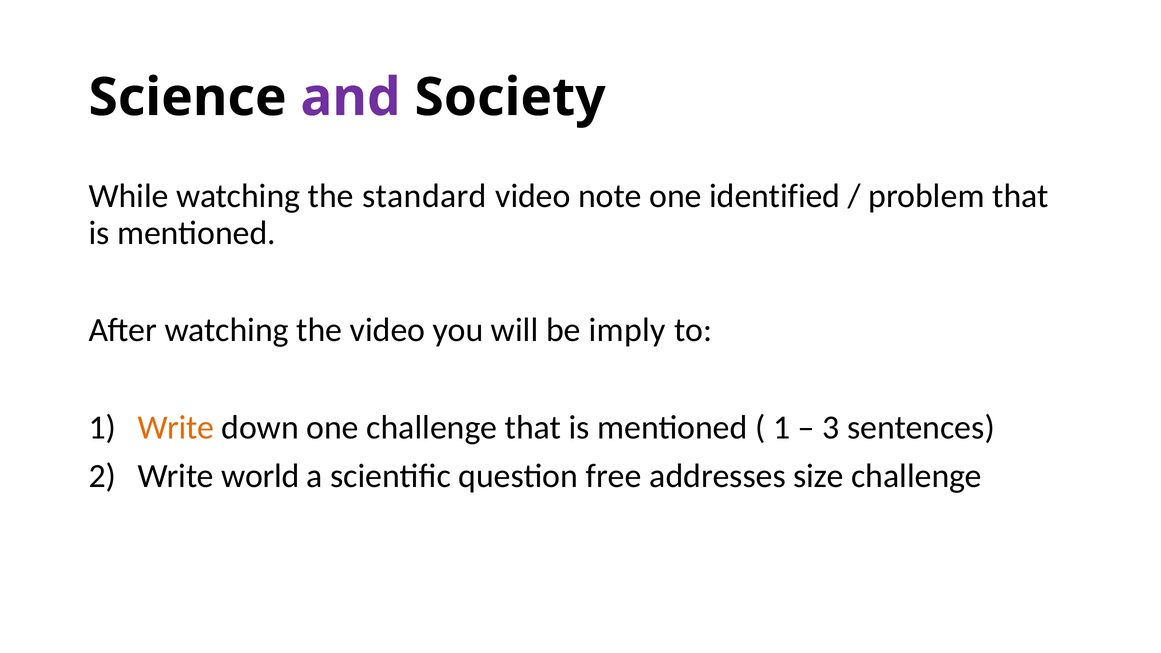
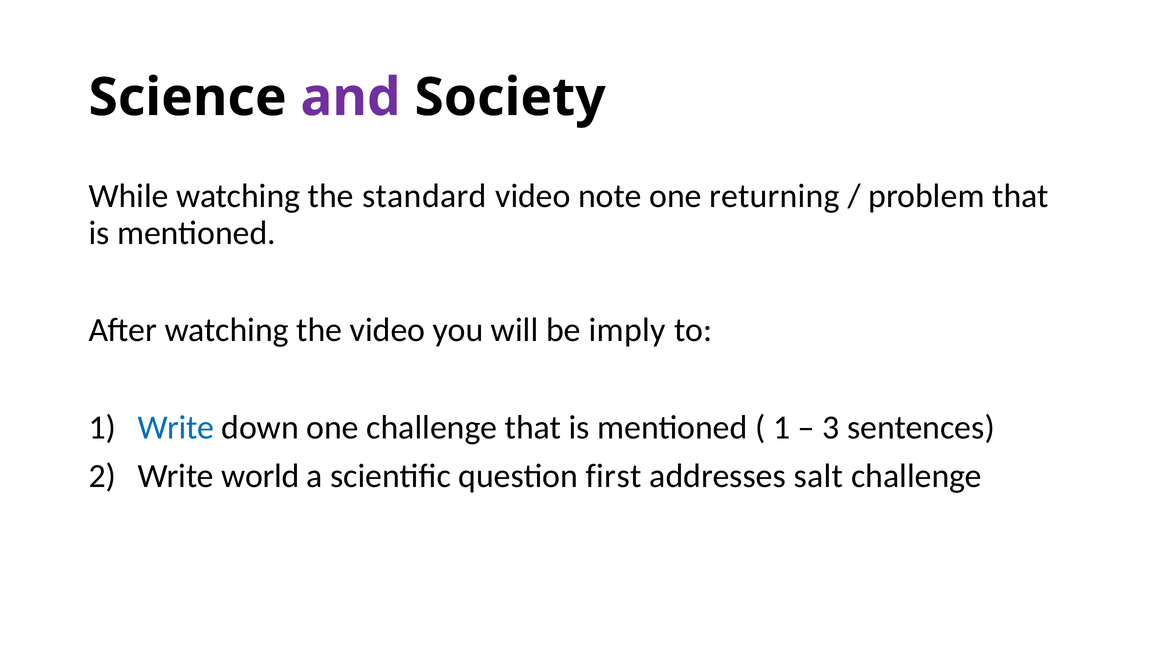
identified: identified -> returning
Write at (176, 428) colour: orange -> blue
free: free -> first
size: size -> salt
